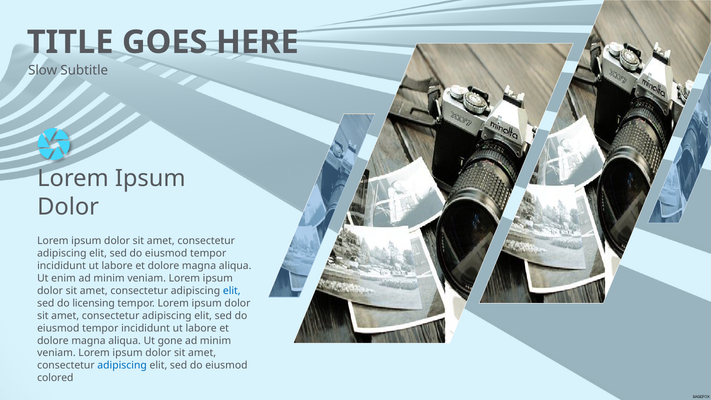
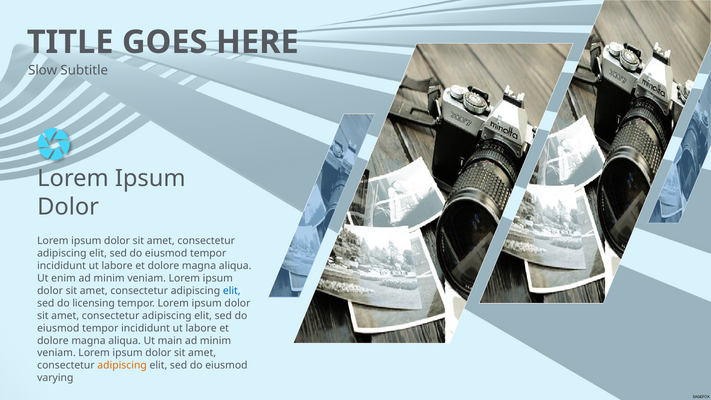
gone: gone -> main
adipiscing at (122, 365) colour: blue -> orange
colored: colored -> varying
